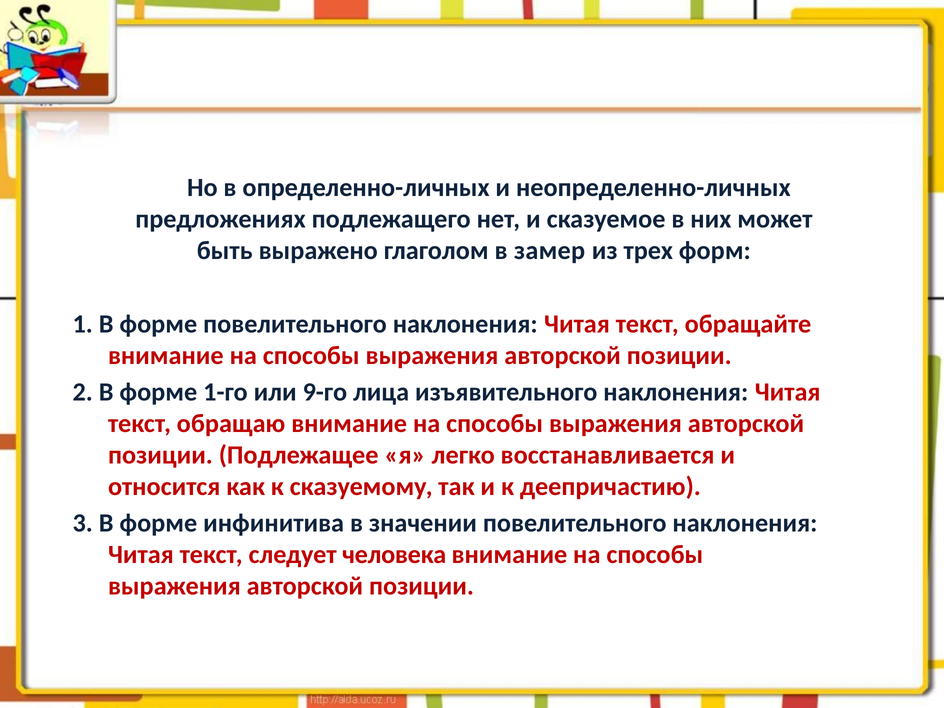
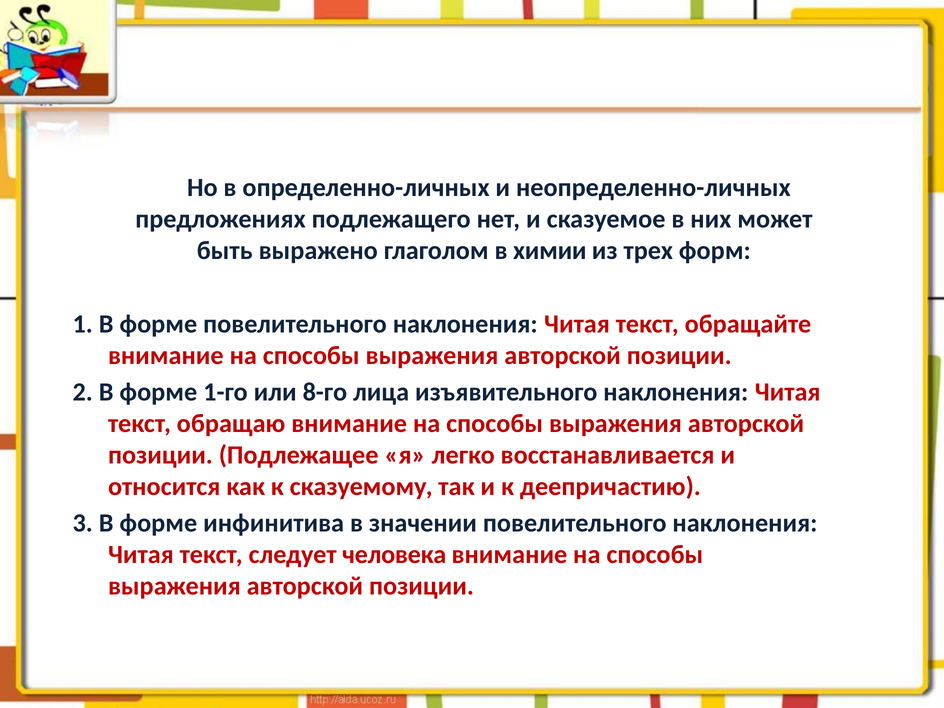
замер: замер -> химии
9-го: 9-го -> 8-го
